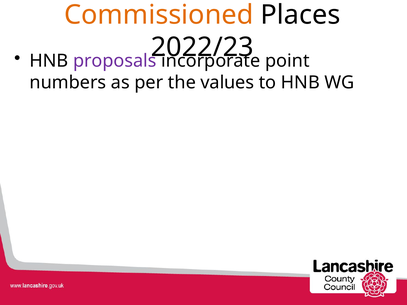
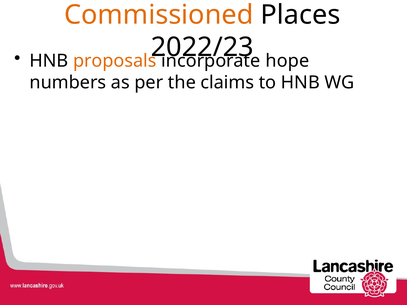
proposals colour: purple -> orange
point: point -> hope
values: values -> claims
